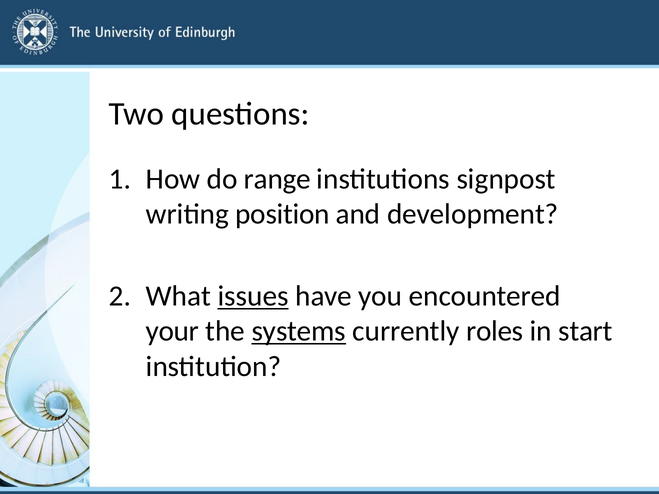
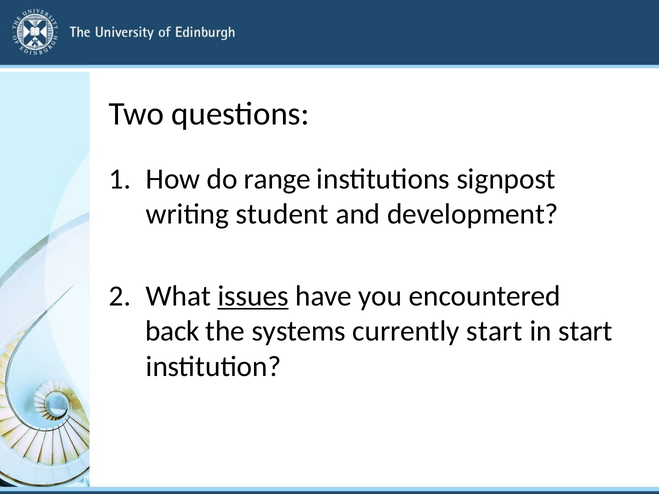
position: position -> student
your: your -> back
systems underline: present -> none
currently roles: roles -> start
